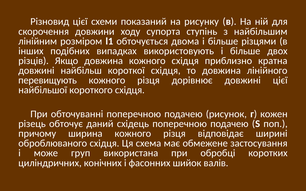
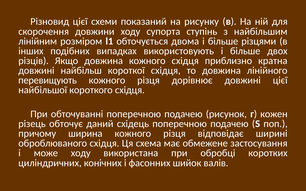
може груп: груп -> ходу
